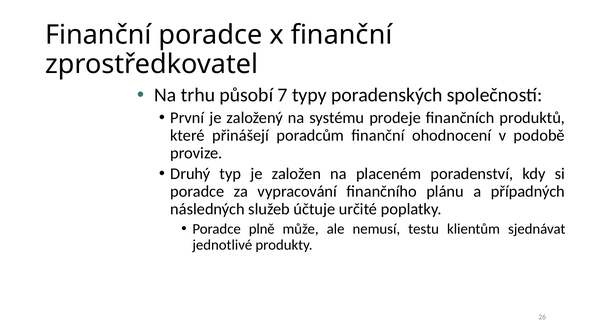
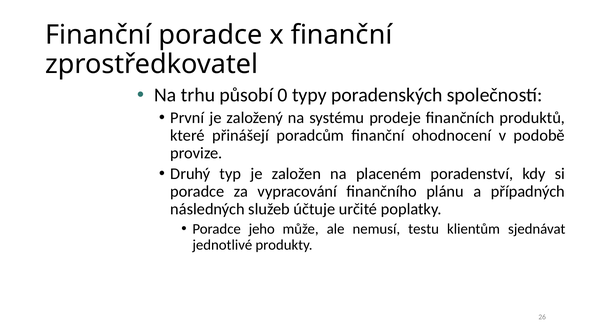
7: 7 -> 0
plně: plně -> jeho
